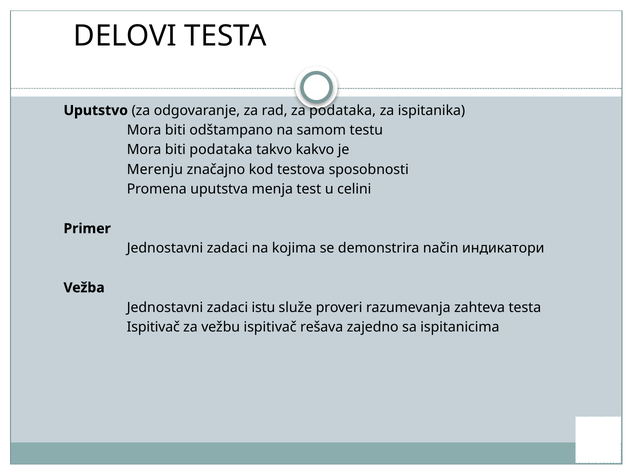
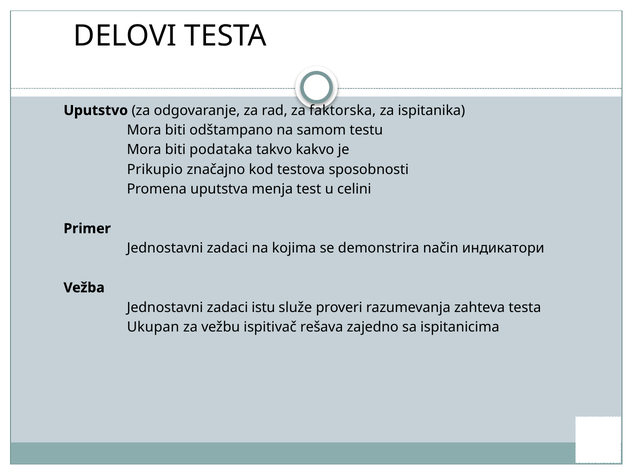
za podataka: podataka -> faktorska
Merenju: Merenju -> Prikupio
Ispitivač at (153, 327): Ispitivač -> Ukupan
